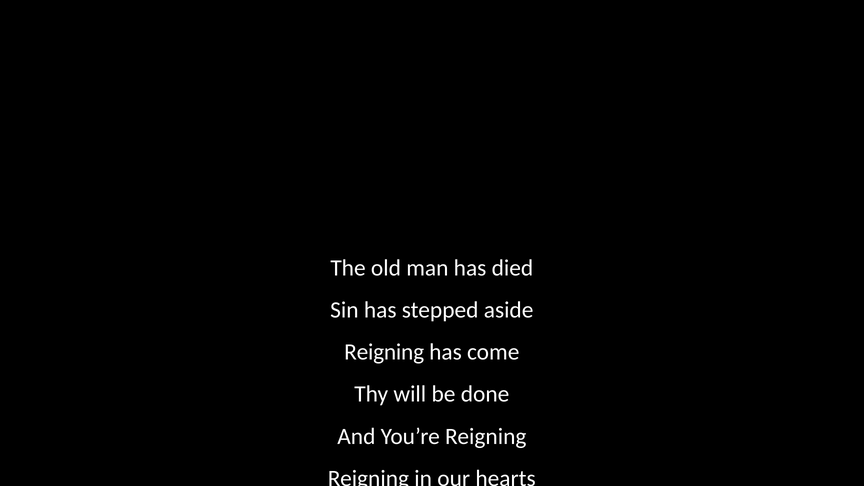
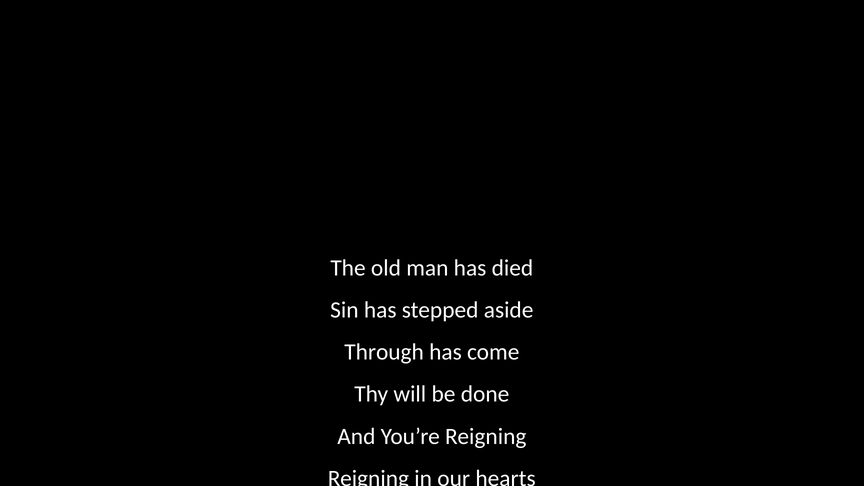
Reigning at (384, 352): Reigning -> Through
